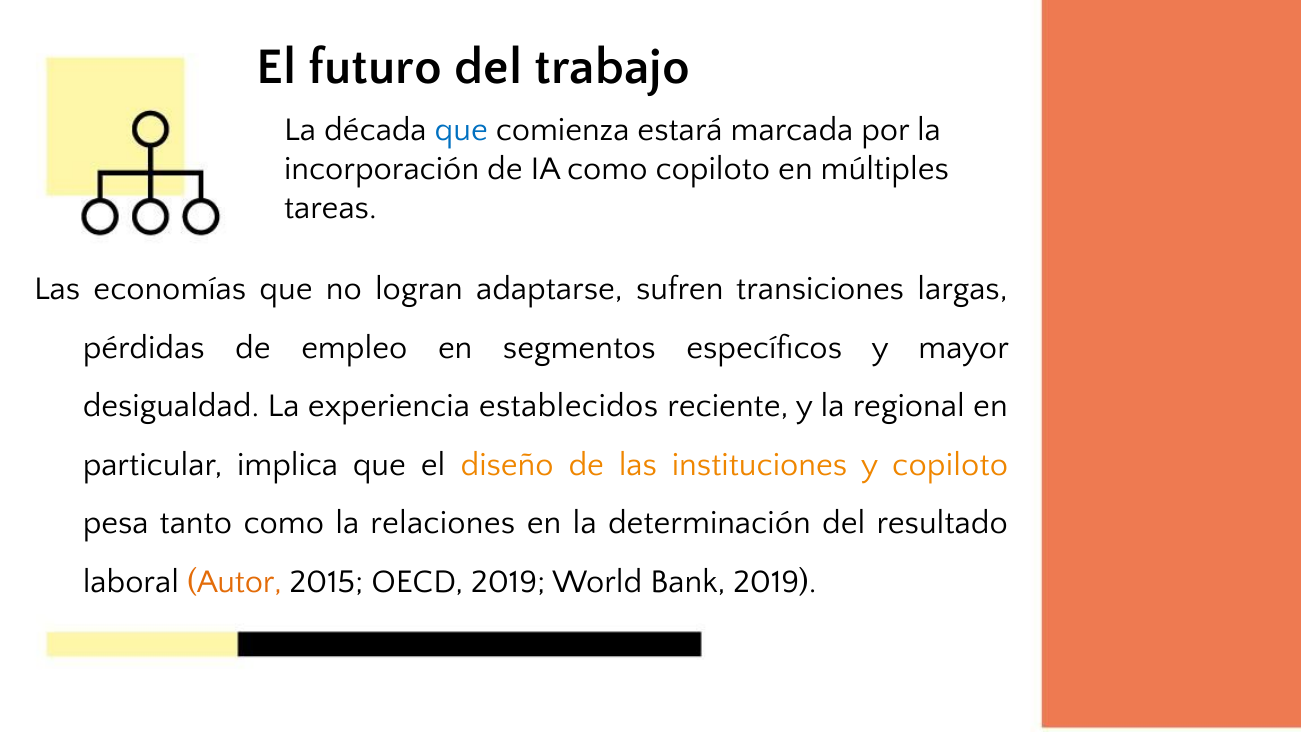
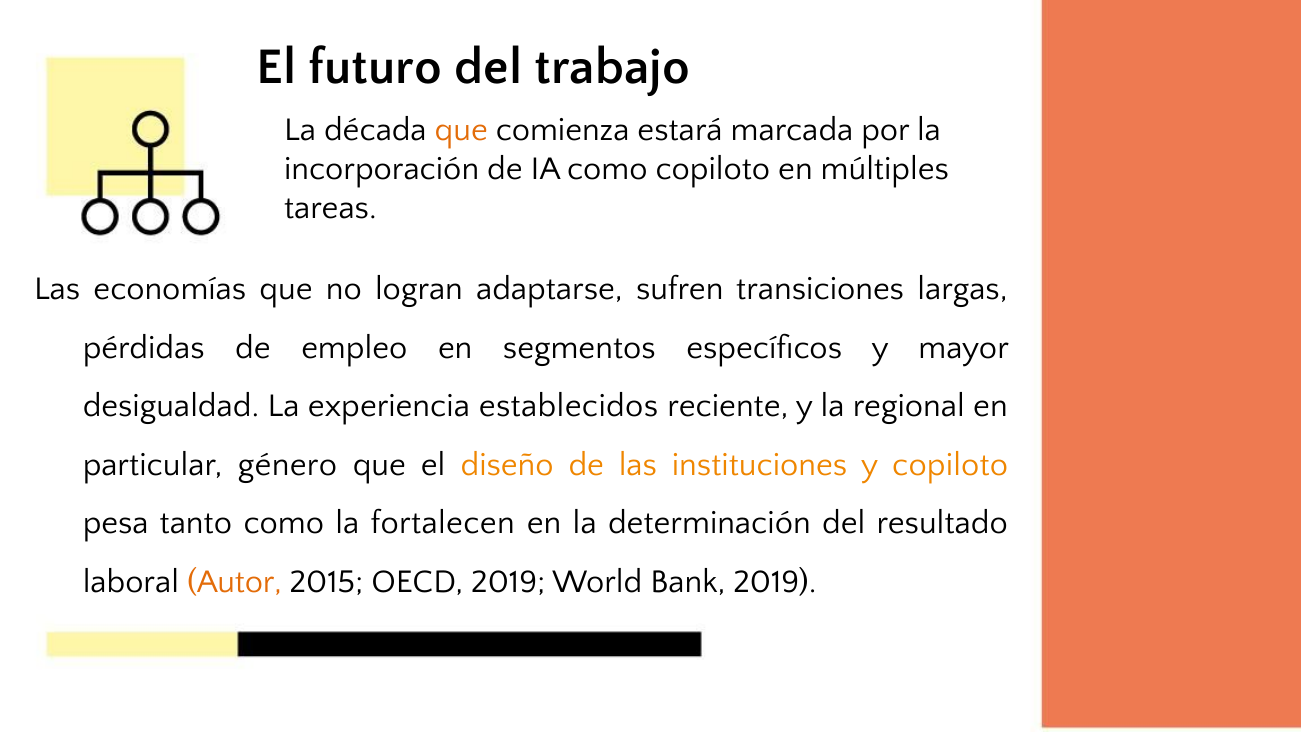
que at (461, 130) colour: blue -> orange
implica: implica -> género
relaciones: relaciones -> fortalecen
